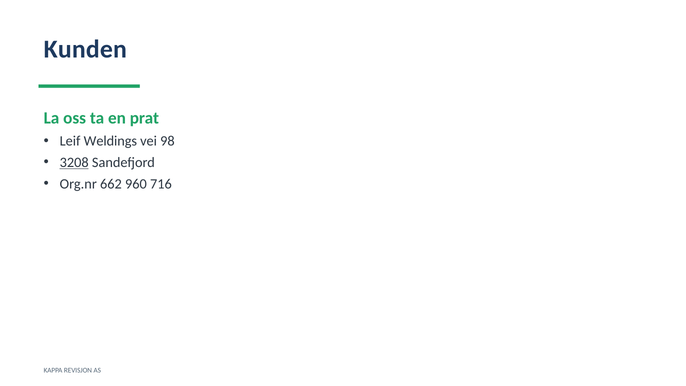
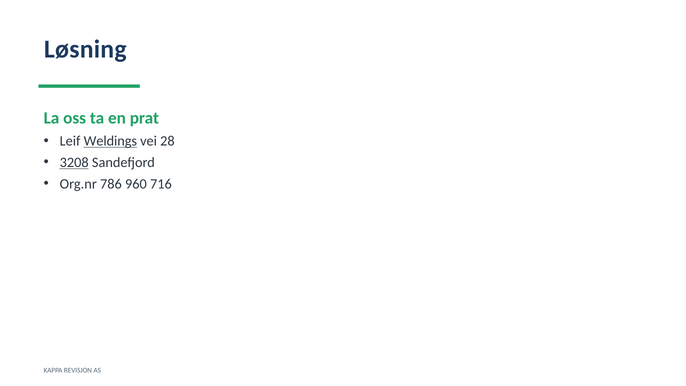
Kunden: Kunden -> Løsning
Weldings underline: none -> present
98: 98 -> 28
662: 662 -> 786
